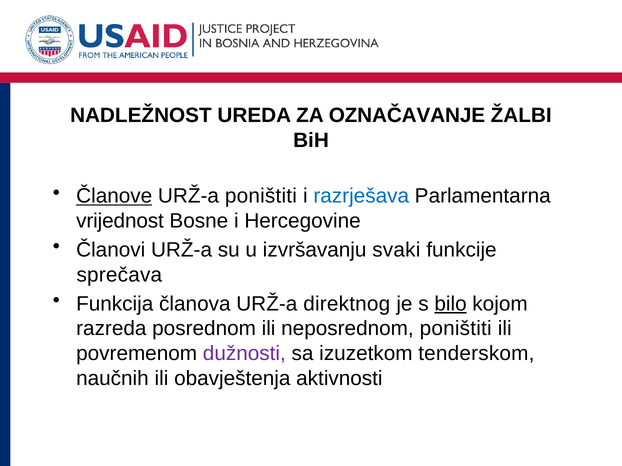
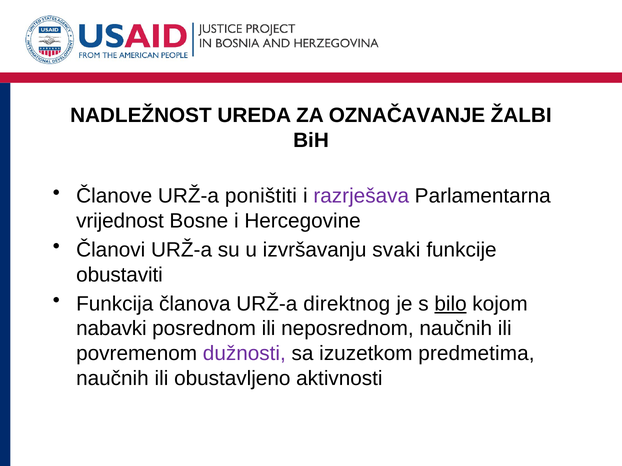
Članove underline: present -> none
razrješava colour: blue -> purple
sprečava: sprečava -> obustaviti
razreda: razreda -> nabavki
neposrednom poništiti: poništiti -> naučnih
tenderskom: tenderskom -> predmetima
obavještenja: obavještenja -> obustavljeno
